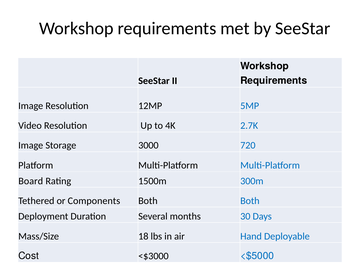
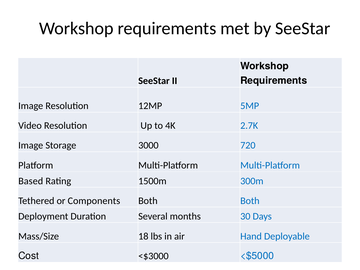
Board: Board -> Based
